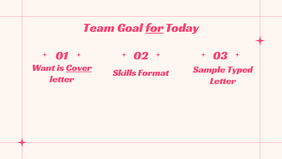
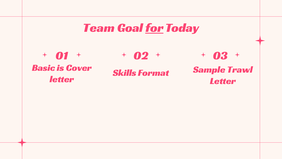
Want: Want -> Basic
Cover underline: present -> none
Typed: Typed -> Trawl
